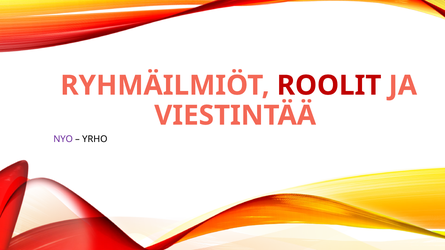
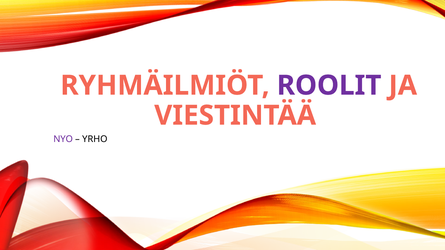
ROOLIT colour: red -> purple
